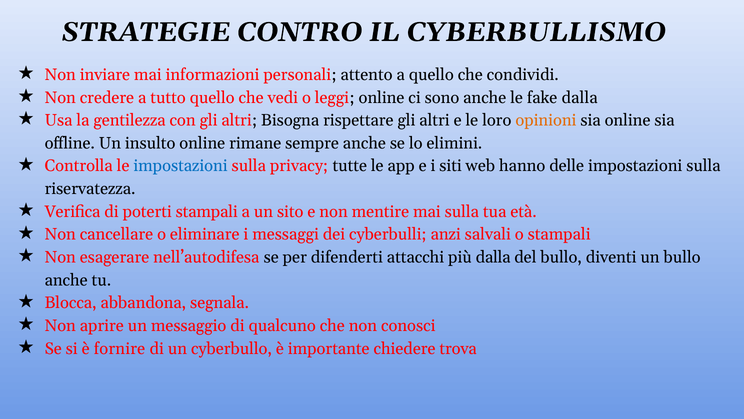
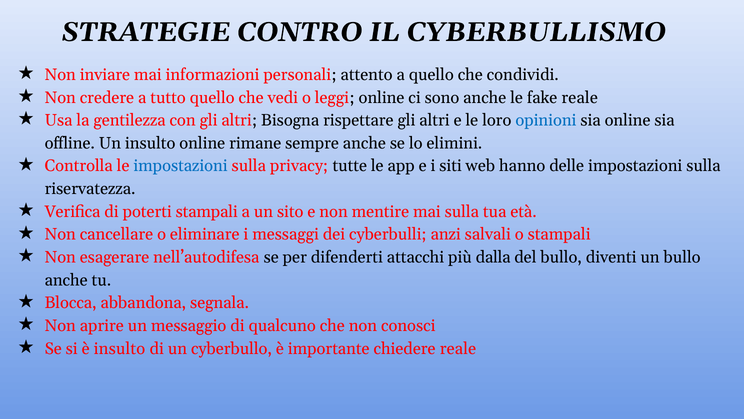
fake dalla: dalla -> reale
opinioni colour: orange -> blue
è fornire: fornire -> insulto
chiedere trova: trova -> reale
